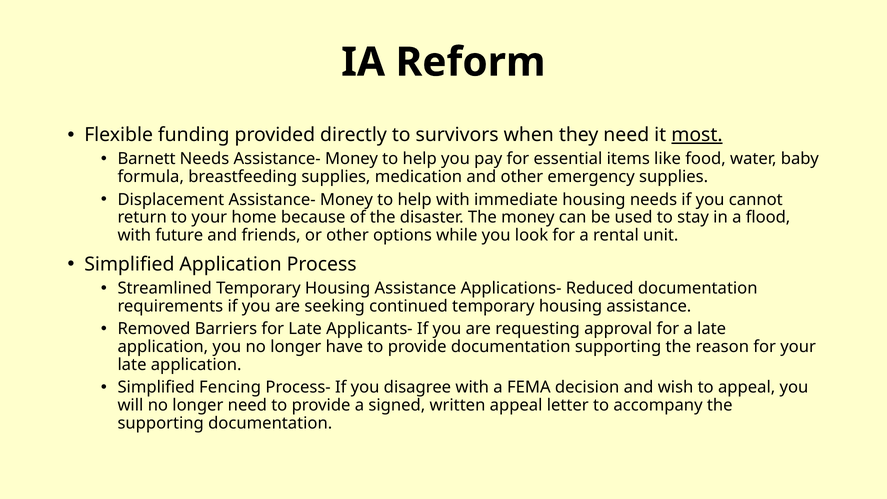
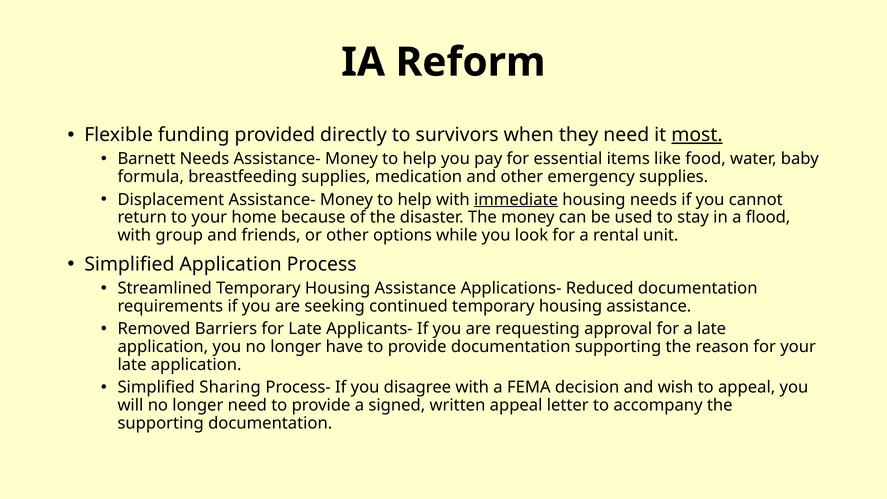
immediate underline: none -> present
future: future -> group
Fencing: Fencing -> Sharing
